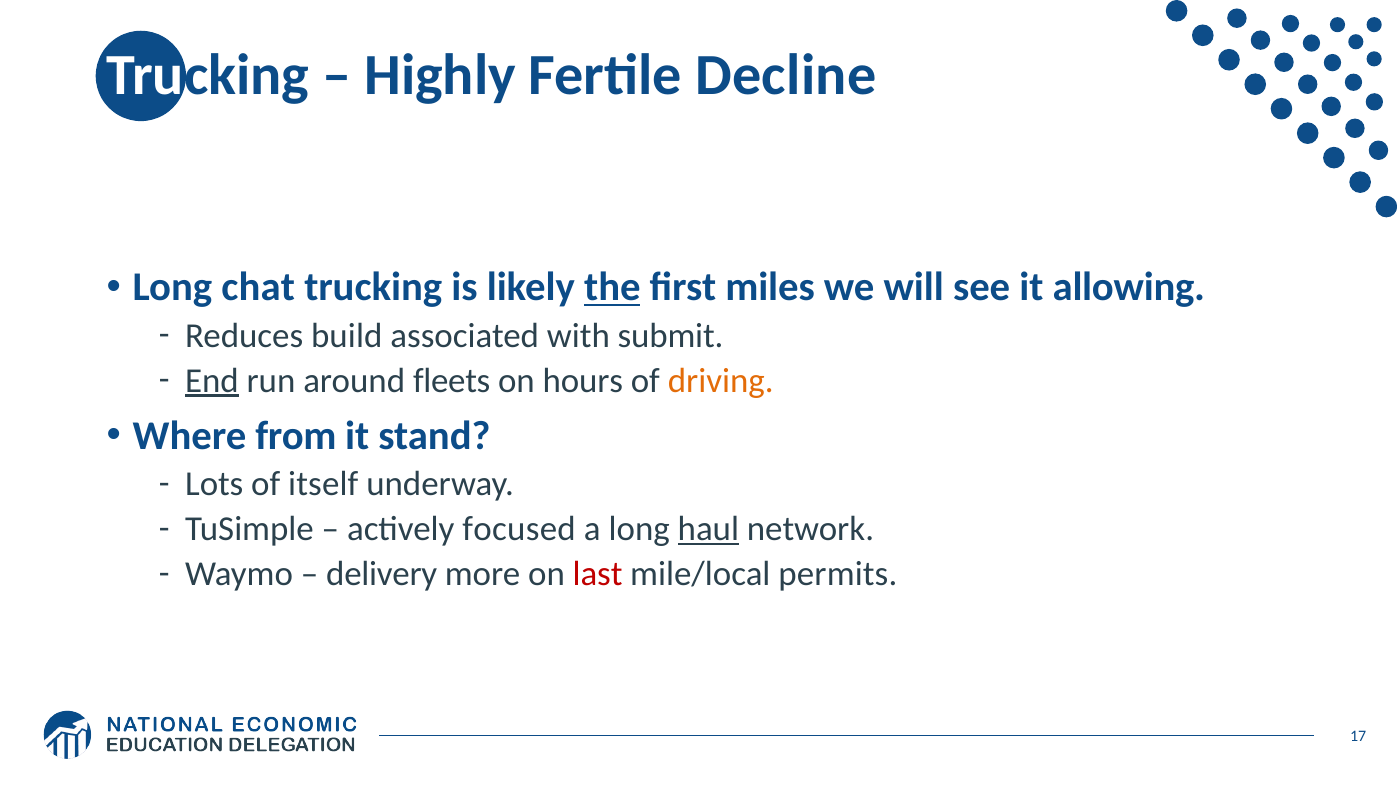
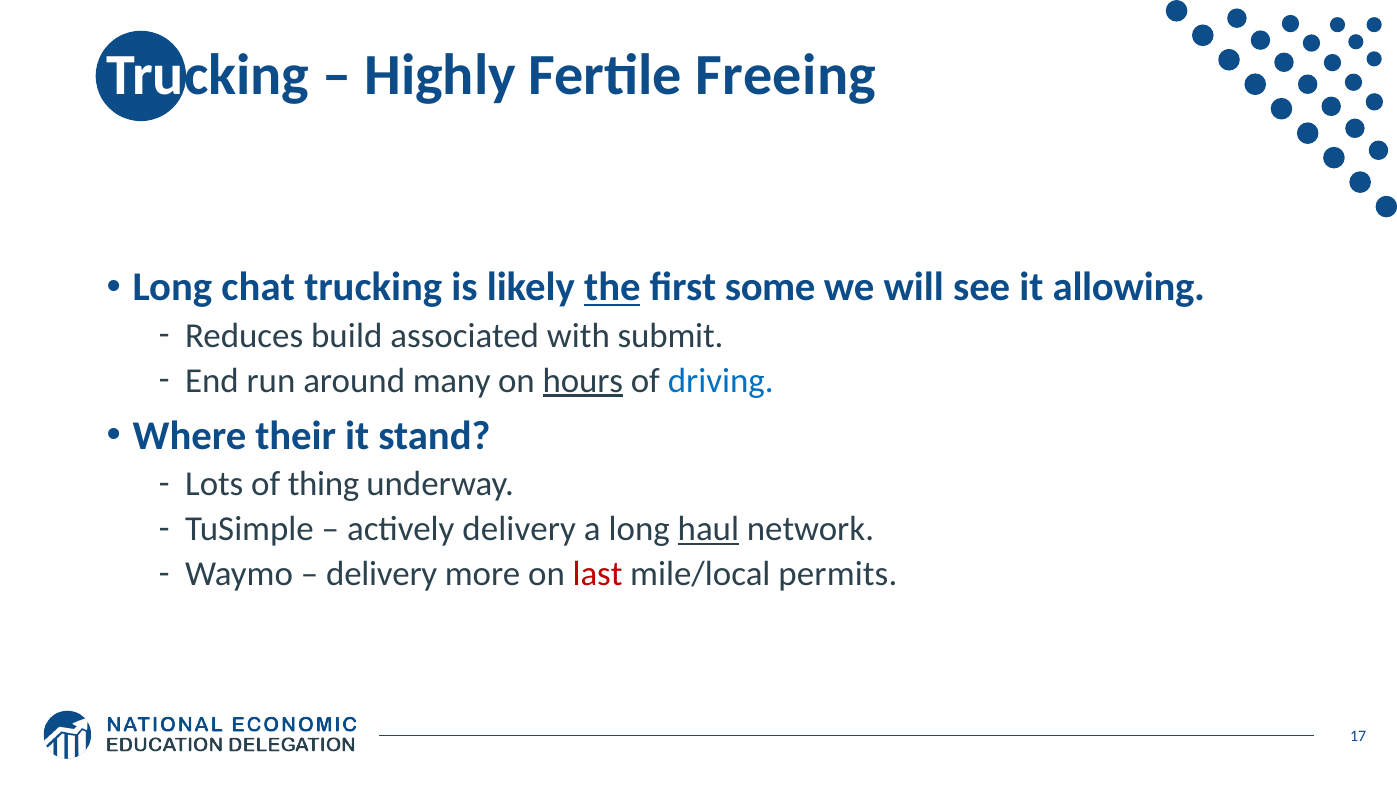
Decline: Decline -> Freeing
miles: miles -> some
End underline: present -> none
fleets: fleets -> many
hours underline: none -> present
driving colour: orange -> blue
from: from -> their
itself: itself -> thing
actively focused: focused -> delivery
